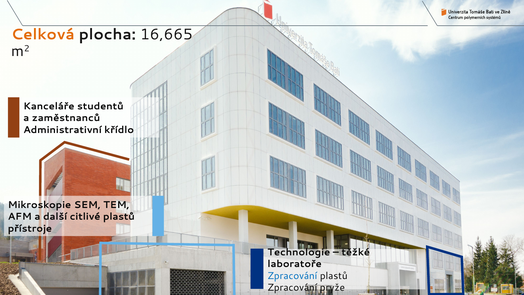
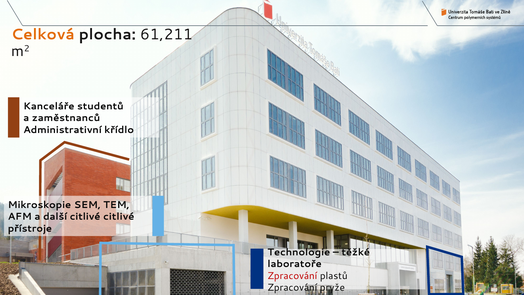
16,665: 16,665 -> 61,211
citlivé plastů: plastů -> citlivé
Zpracování at (292, 276) colour: blue -> red
